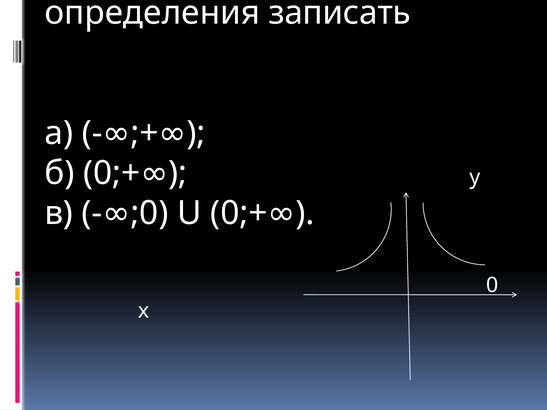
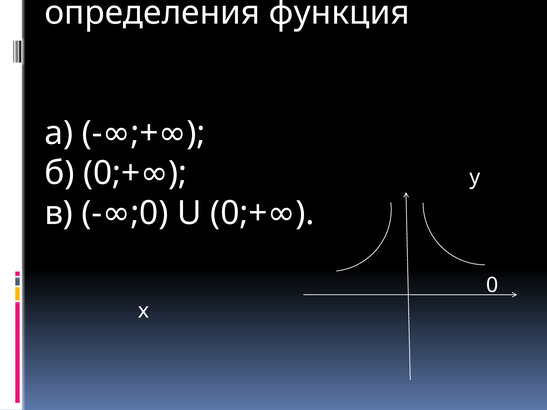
записать: записать -> функция
